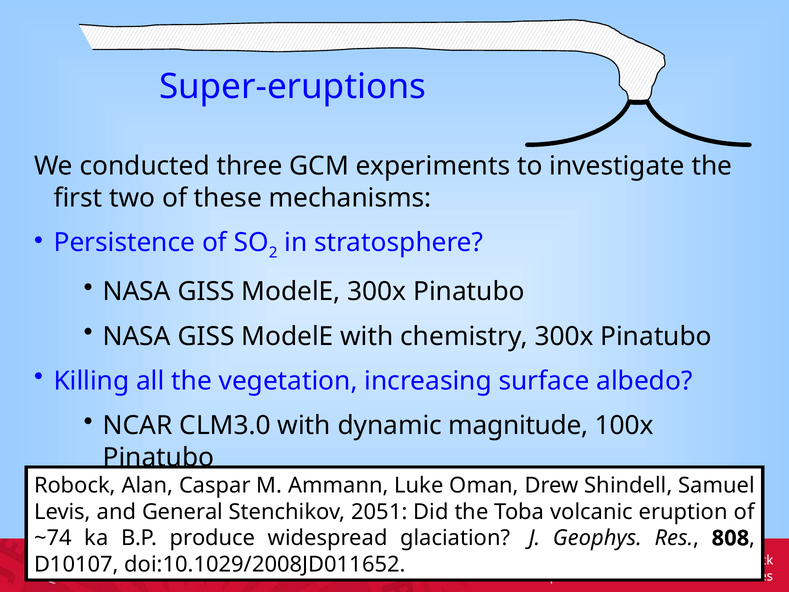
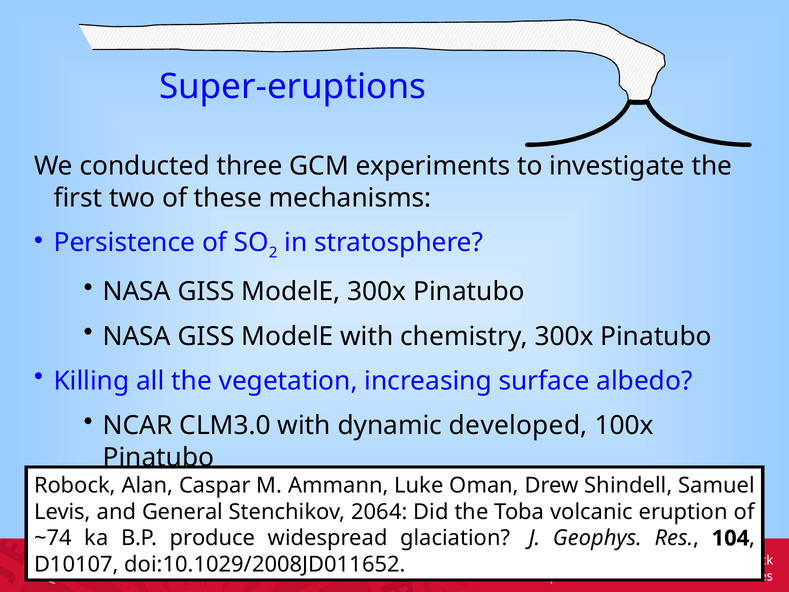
magnitude: magnitude -> developed
2051: 2051 -> 2064
808: 808 -> 104
